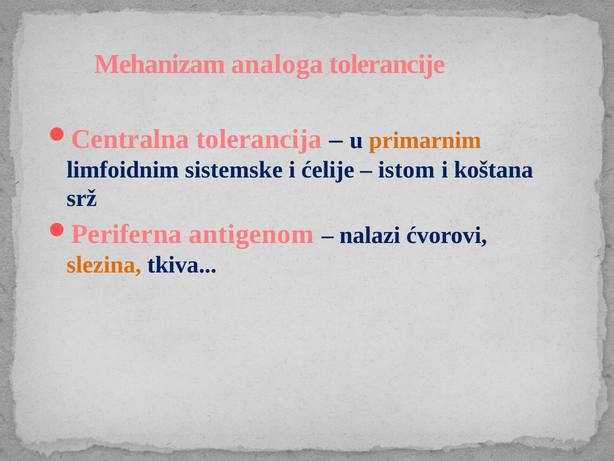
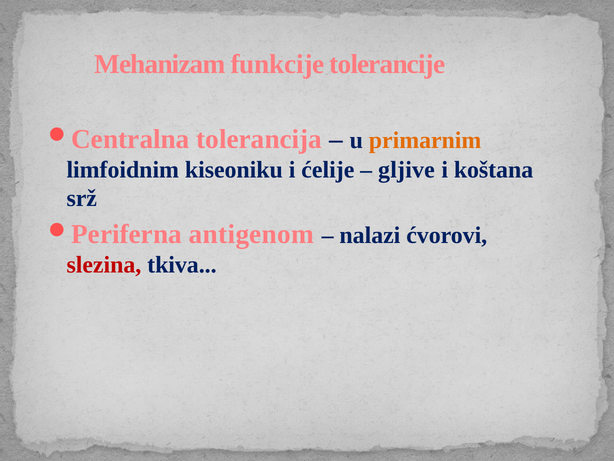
analoga: analoga -> funkcije
sistemske: sistemske -> kiseoniku
istom: istom -> gljive
slezina colour: orange -> red
